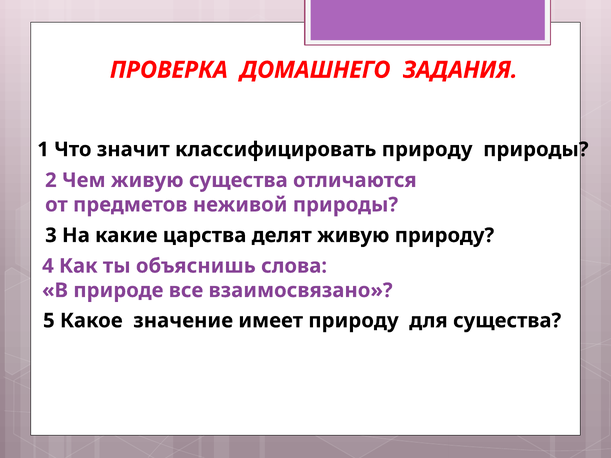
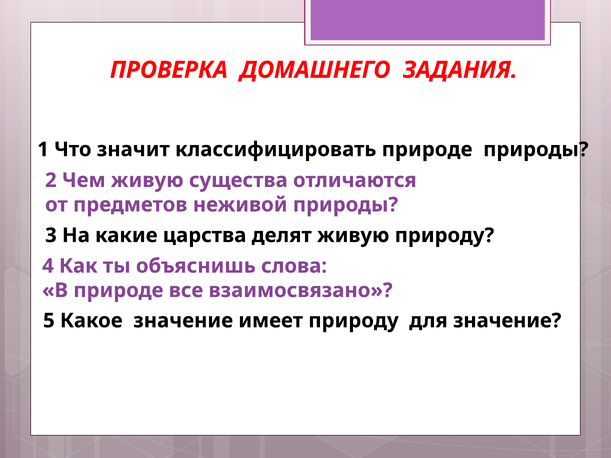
классифицировать природу: природу -> природе
для существа: существа -> значение
